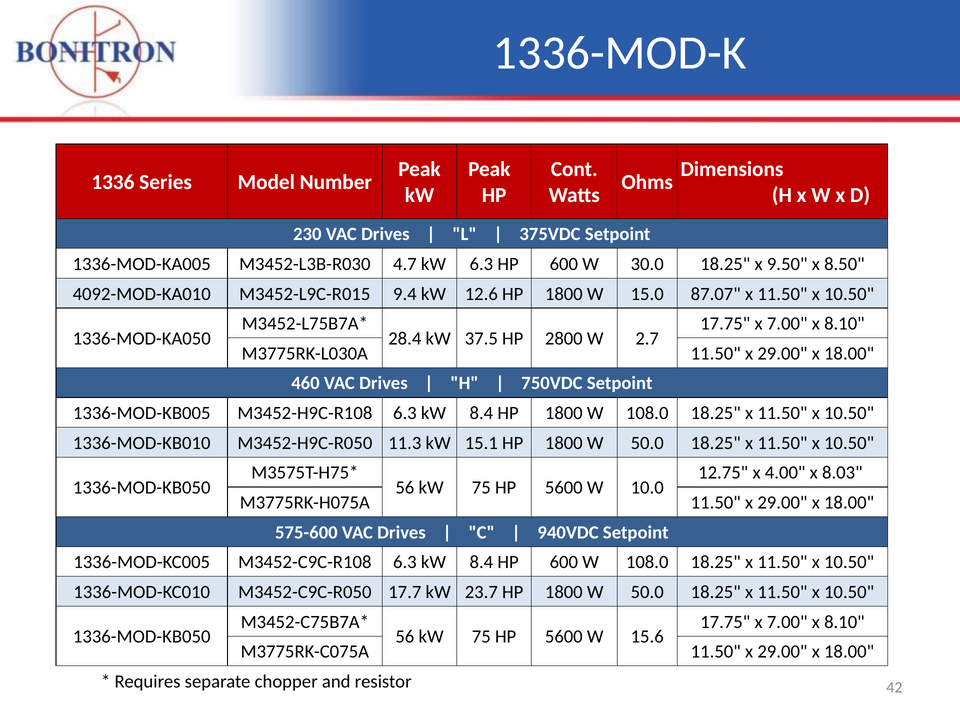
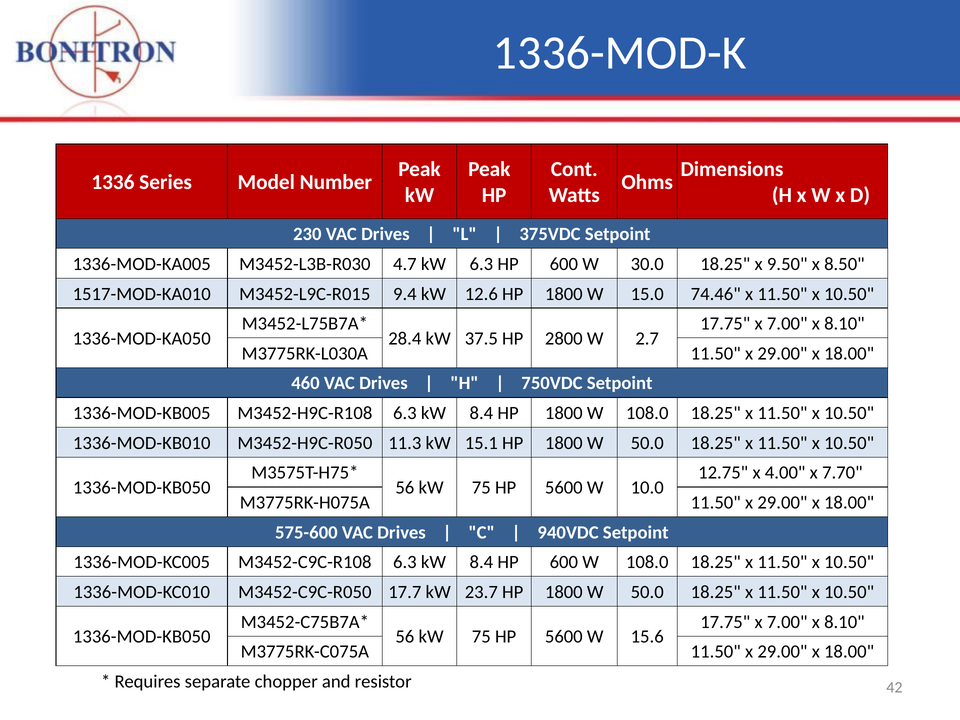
4092-MOD-KA010: 4092-MOD-KA010 -> 1517-MOD-KA010
87.07: 87.07 -> 74.46
8.03: 8.03 -> 7.70
